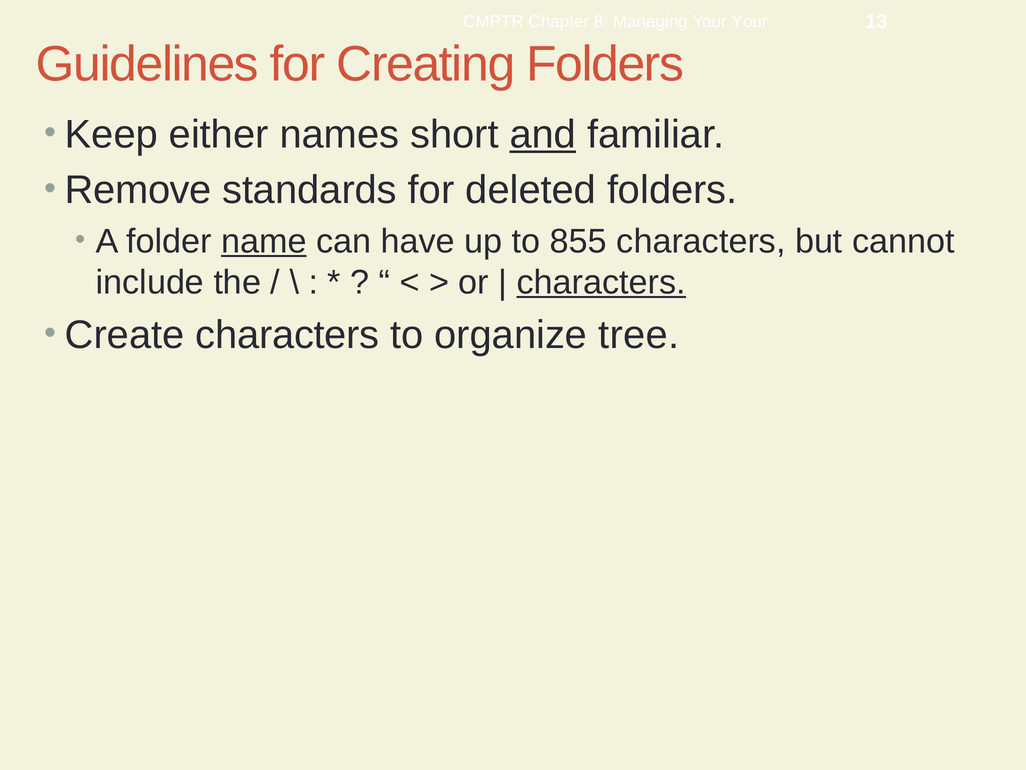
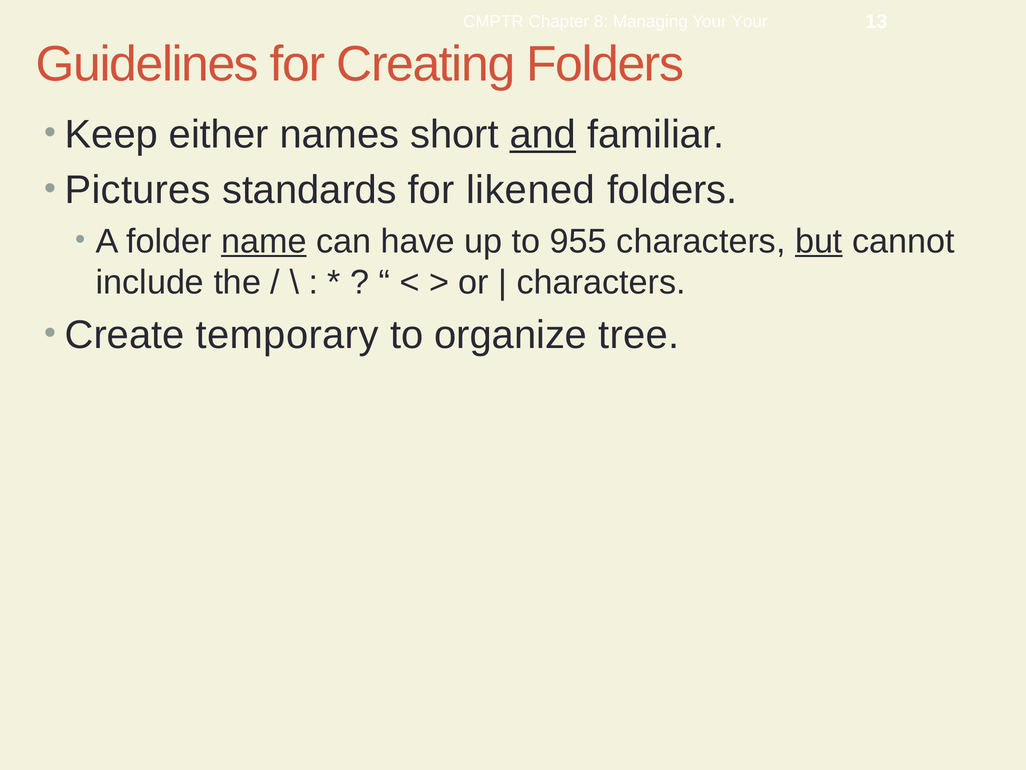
Remove: Remove -> Pictures
deleted: deleted -> likened
855: 855 -> 955
but underline: none -> present
characters at (601, 282) underline: present -> none
Create characters: characters -> temporary
